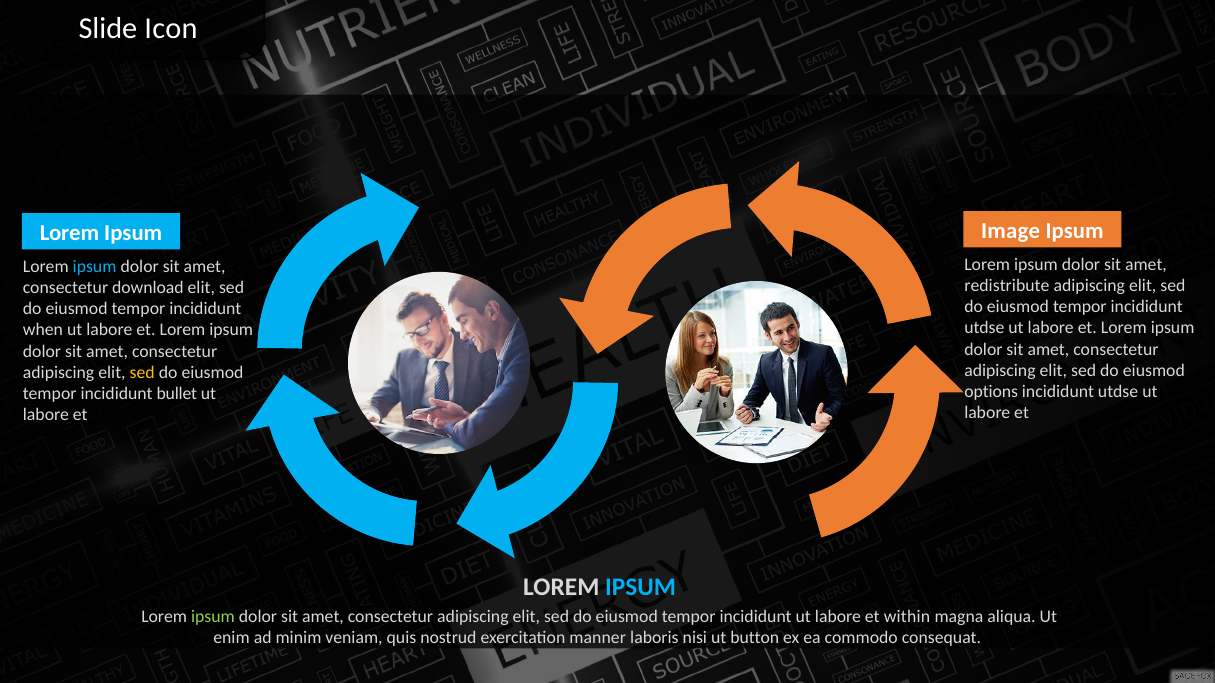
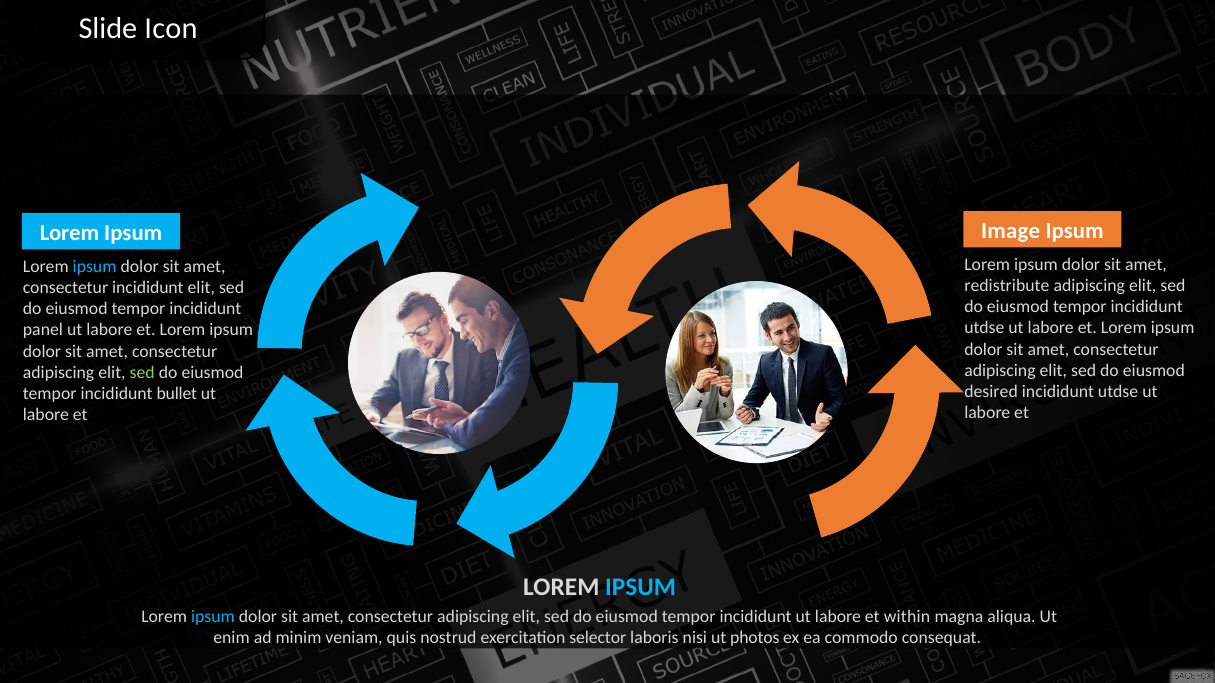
consectetur download: download -> incididunt
when: when -> panel
sed at (142, 373) colour: yellow -> light green
options: options -> desired
ipsum at (213, 617) colour: light green -> light blue
manner: manner -> selector
button: button -> photos
